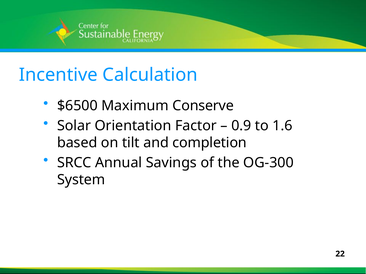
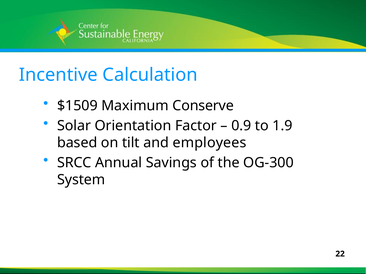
$6500: $6500 -> $1509
1.6: 1.6 -> 1.9
completion: completion -> employees
